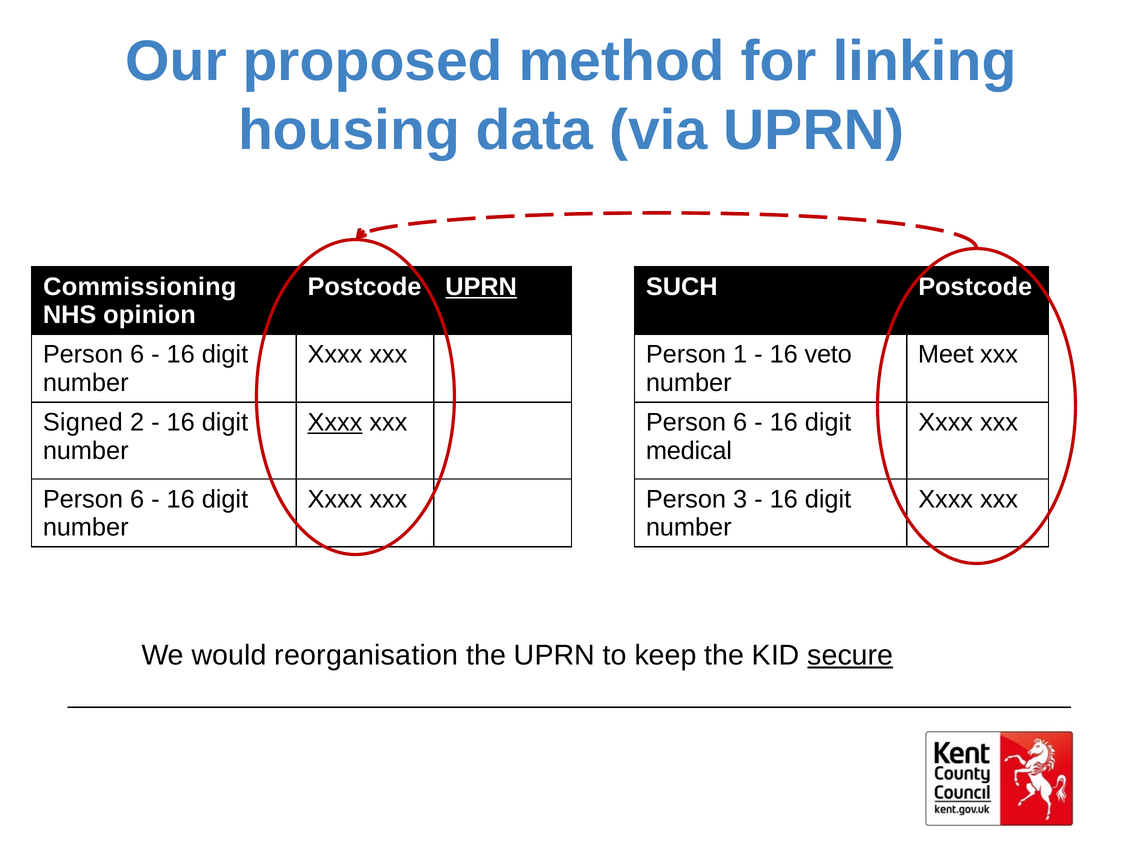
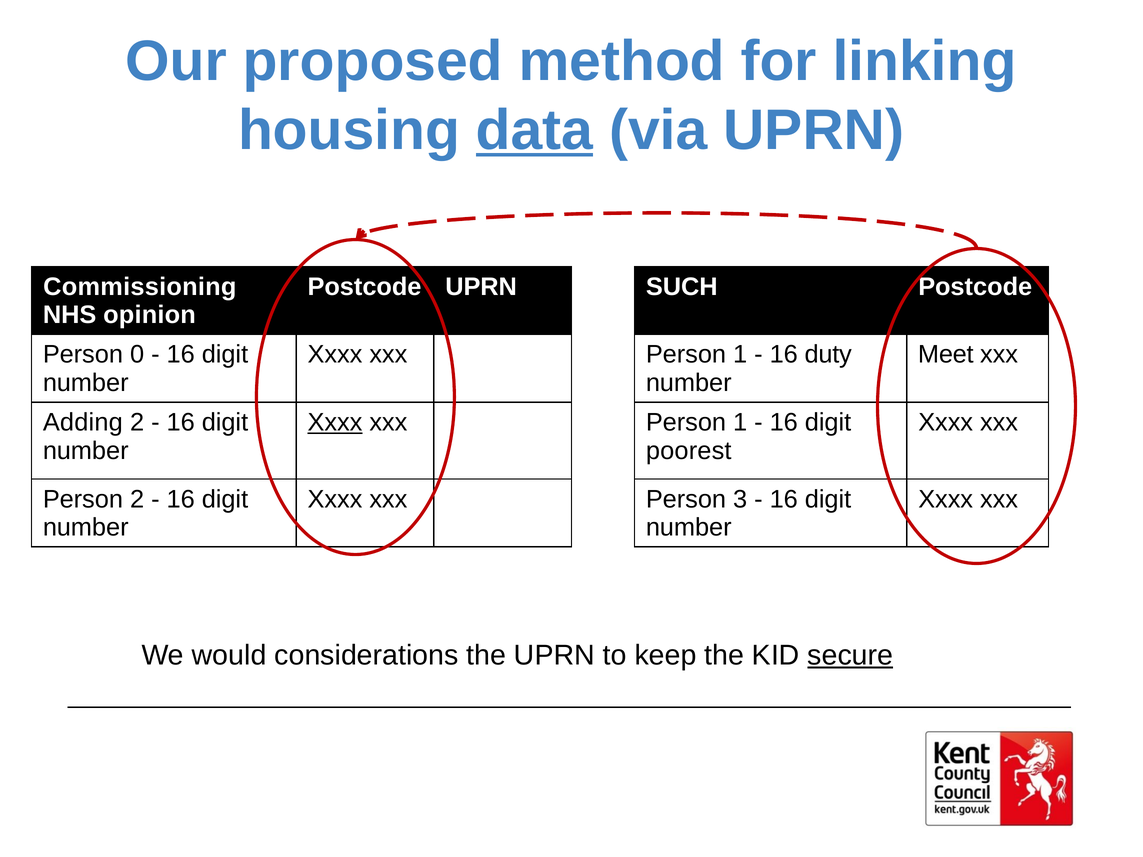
data underline: none -> present
UPRN at (481, 287) underline: present -> none
6 at (137, 355): 6 -> 0
veto: veto -> duty
Signed: Signed -> Adding
6 at (740, 423): 6 -> 1
medical: medical -> poorest
6 at (137, 499): 6 -> 2
reorganisation: reorganisation -> considerations
